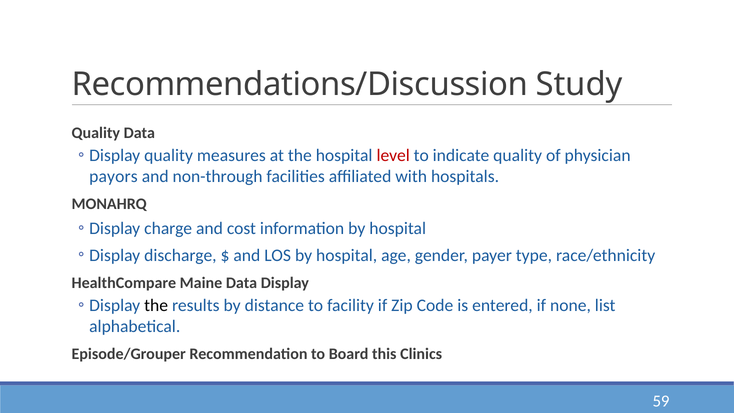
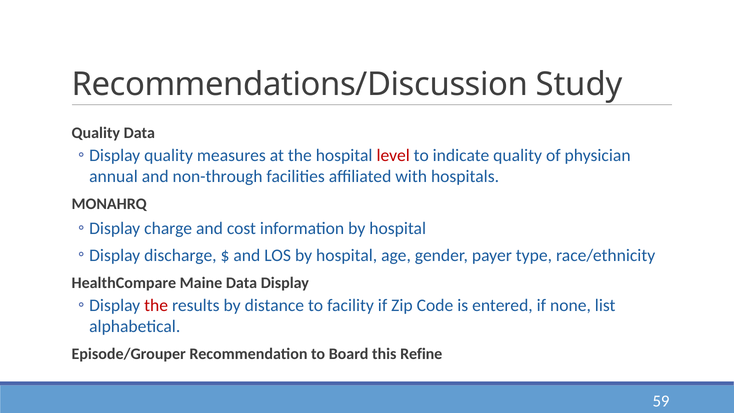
payors: payors -> annual
the at (156, 305) colour: black -> red
Clinics: Clinics -> Refine
